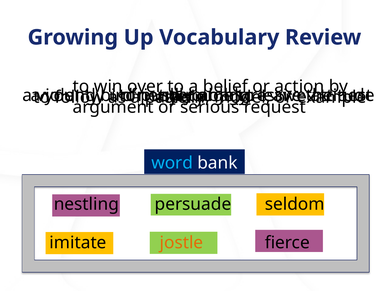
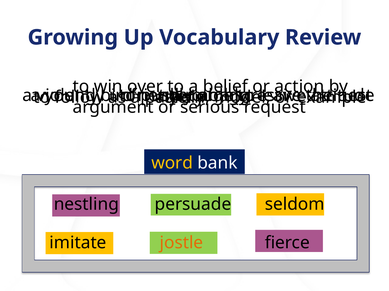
word colour: light blue -> yellow
